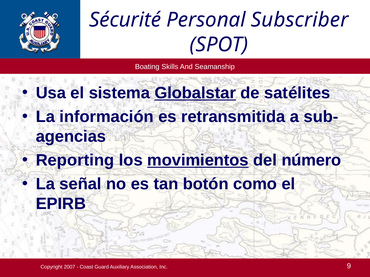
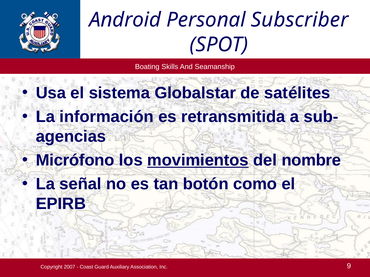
Sécurité: Sécurité -> Android
Globalstar underline: present -> none
Reporting: Reporting -> Micrófono
número: número -> nombre
